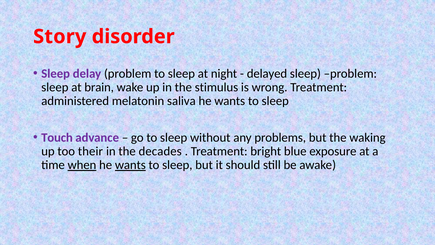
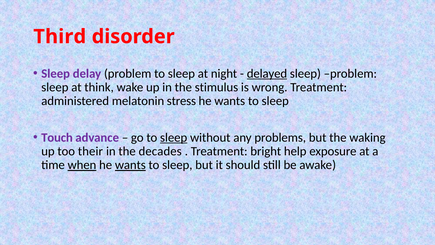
Story: Story -> Third
delayed underline: none -> present
brain: brain -> think
saliva: saliva -> stress
sleep at (174, 137) underline: none -> present
blue: blue -> help
